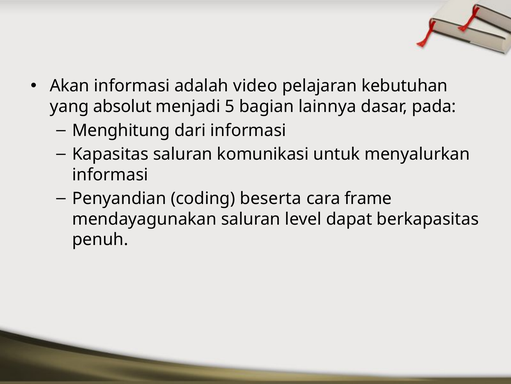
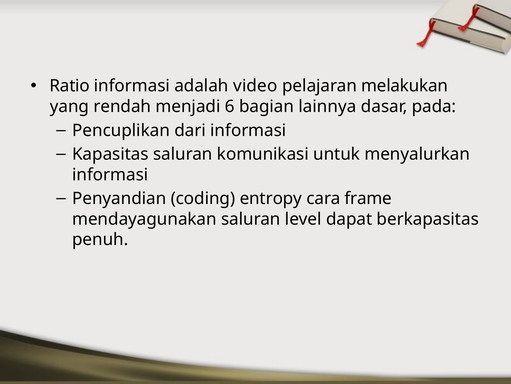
Akan: Akan -> Ratio
kebutuhan: kebutuhan -> melakukan
absolut: absolut -> rendah
5: 5 -> 6
Menghitung: Menghitung -> Pencuplikan
beserta: beserta -> entropy
